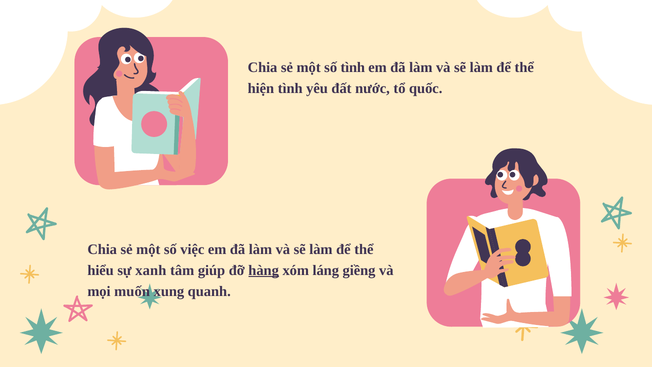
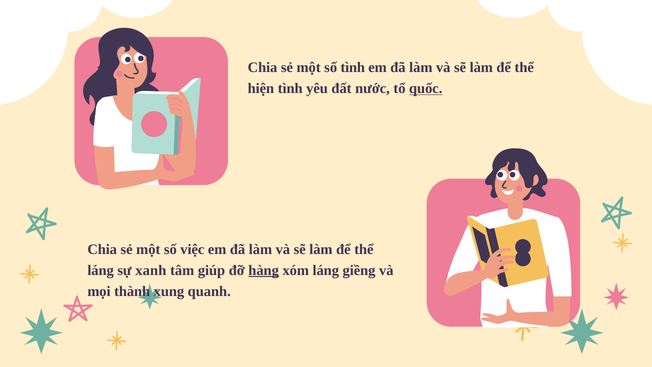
quốc underline: none -> present
hiểu at (101, 270): hiểu -> láng
muốn: muốn -> thành
